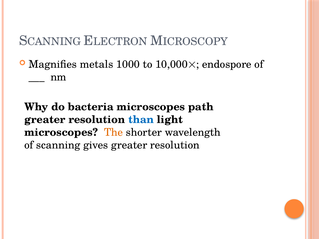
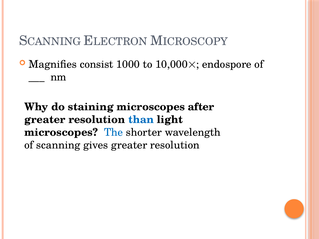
metals: metals -> consist
bacteria: bacteria -> staining
path: path -> after
The colour: orange -> blue
